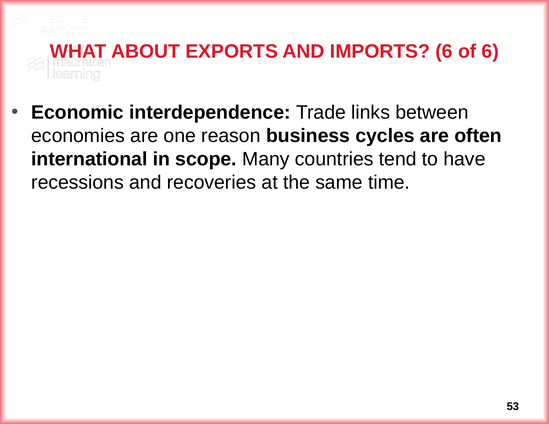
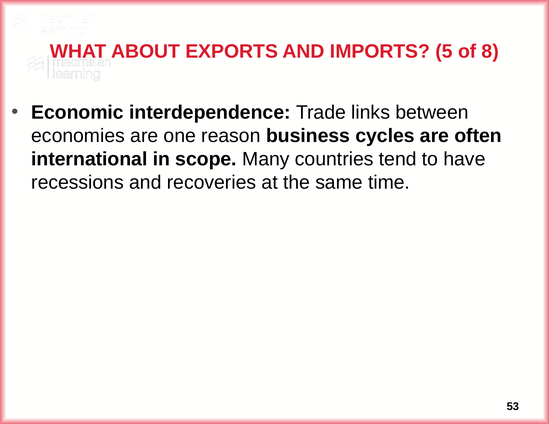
IMPORTS 6: 6 -> 5
of 6: 6 -> 8
